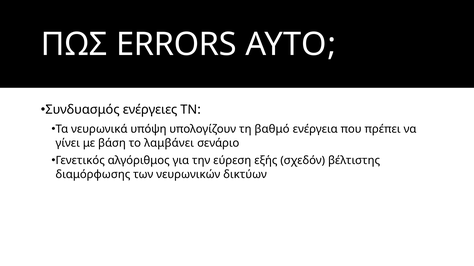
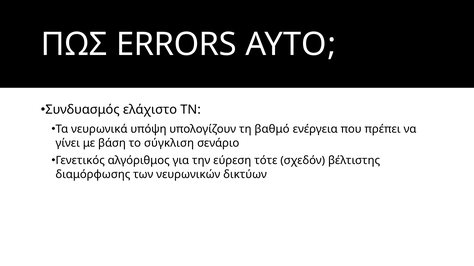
ενέργειες: ενέργειες -> ελάχιστο
λαμβάνει: λαμβάνει -> σύγκλιση
εξής: εξής -> τότε
